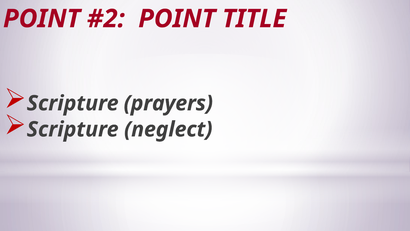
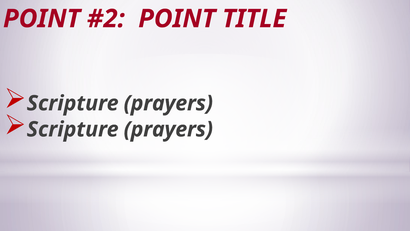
neglect at (168, 129): neglect -> prayers
